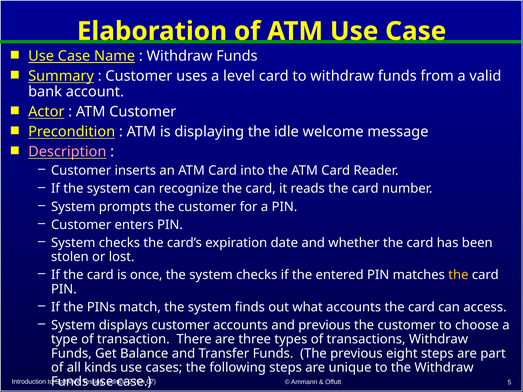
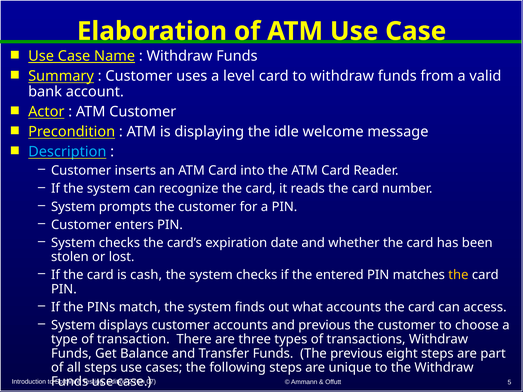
Description colour: pink -> light blue
once: once -> cash
all kinds: kinds -> steps
